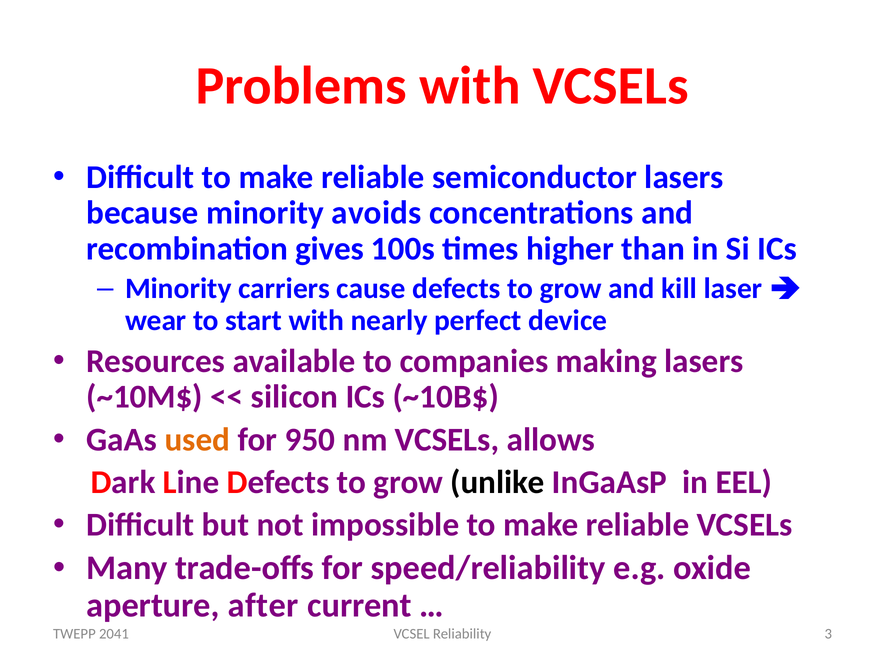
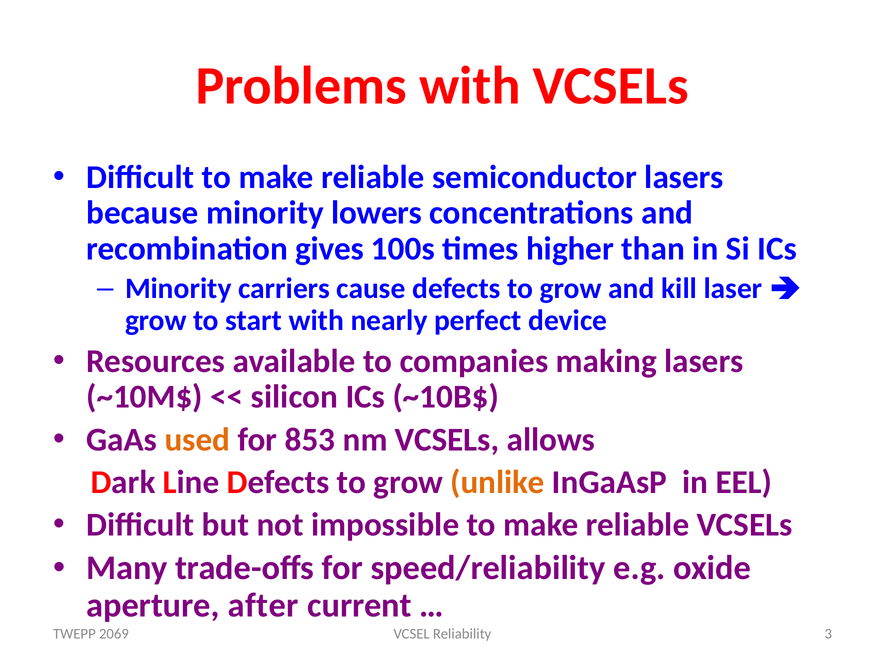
avoids: avoids -> lowers
wear at (156, 320): wear -> grow
950: 950 -> 853
unlike colour: black -> orange
2041: 2041 -> 2069
